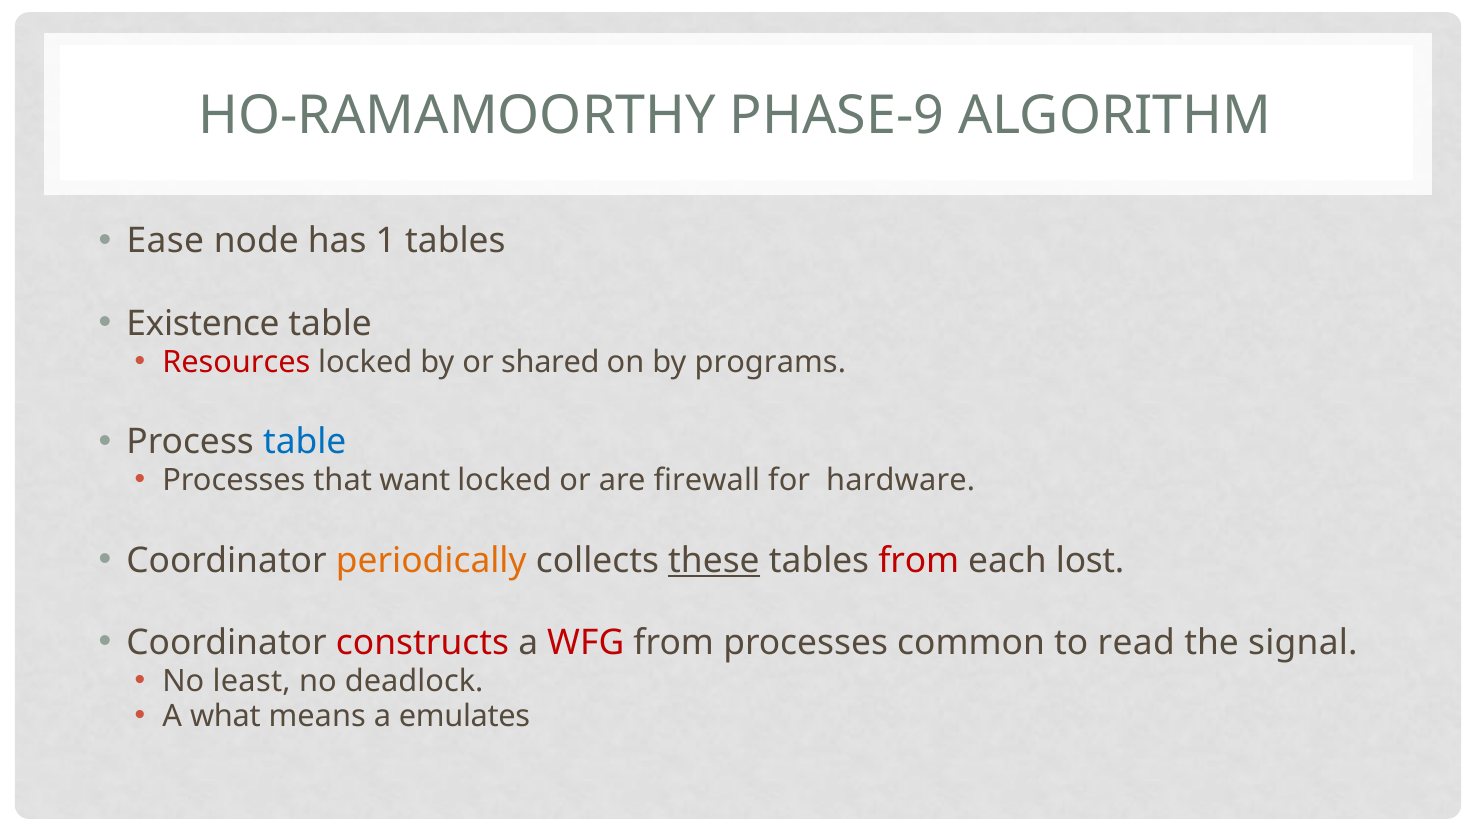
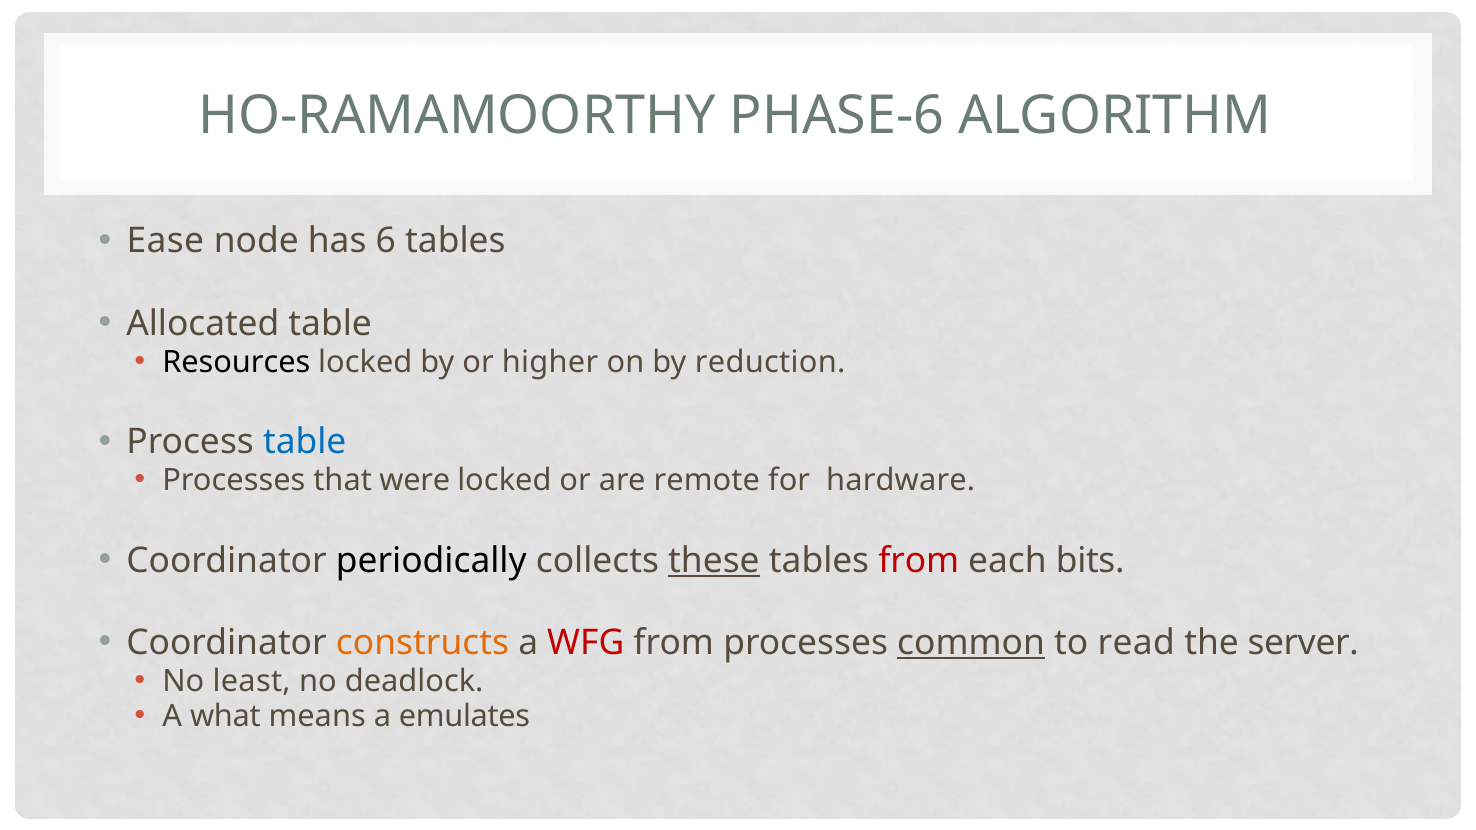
PHASE-9: PHASE-9 -> PHASE-6
1: 1 -> 6
Existence: Existence -> Allocated
Resources colour: red -> black
shared: shared -> higher
programs: programs -> reduction
want: want -> were
firewall: firewall -> remote
periodically colour: orange -> black
lost: lost -> bits
constructs colour: red -> orange
common underline: none -> present
signal: signal -> server
